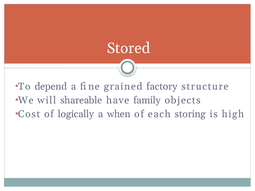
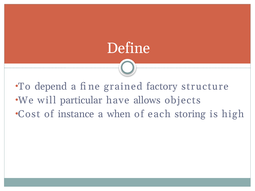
Stored: Stored -> Define
shareable: shareable -> particular
family: family -> allows
logically: logically -> instance
